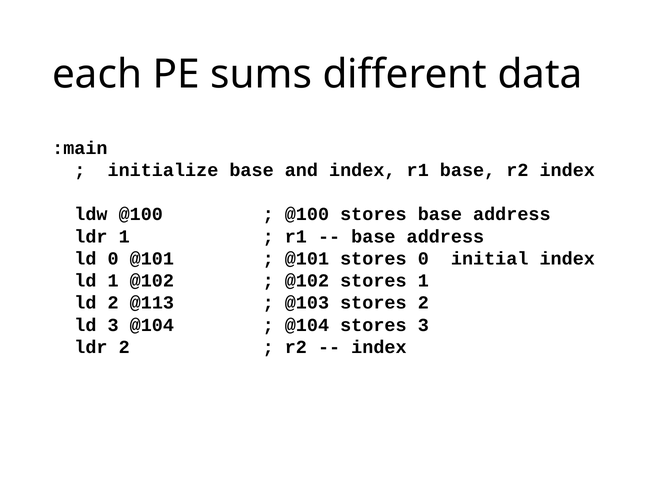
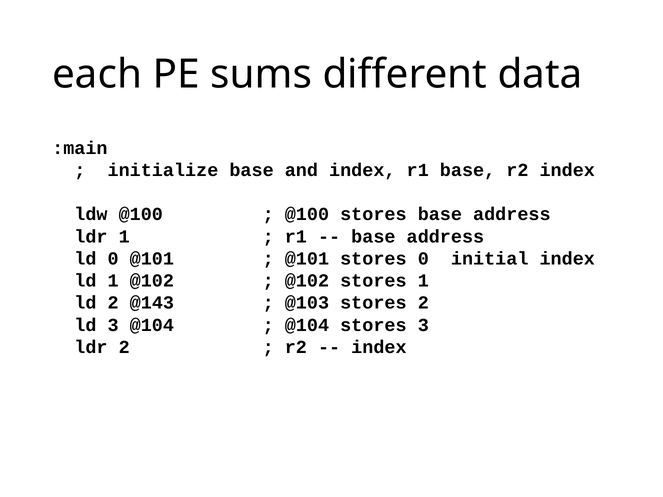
@113: @113 -> @143
